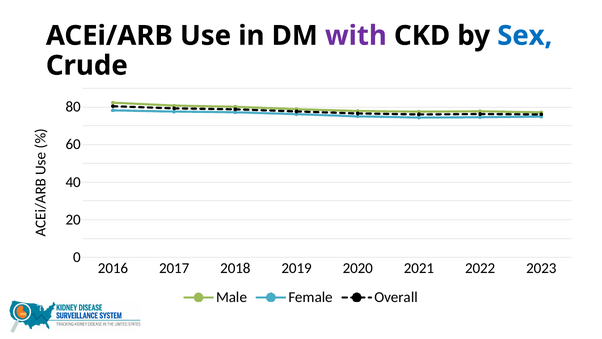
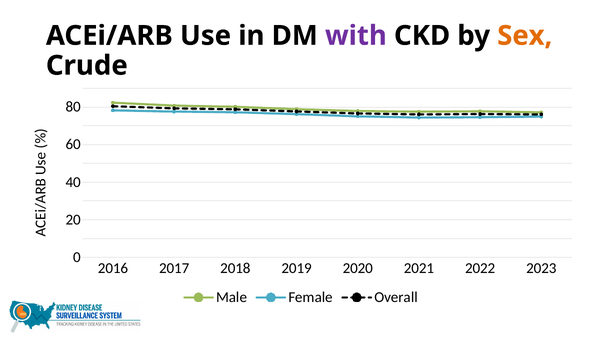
Sex colour: blue -> orange
